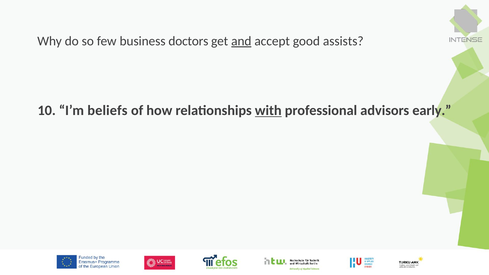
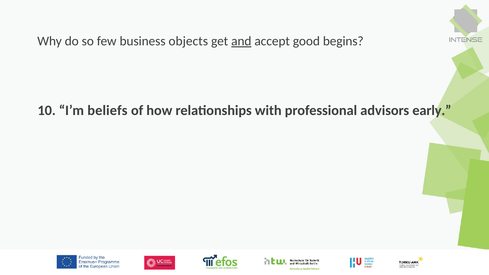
doctors: doctors -> objects
assists: assists -> begins
with underline: present -> none
